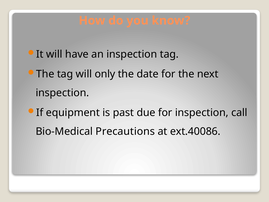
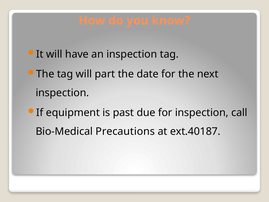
only: only -> part
ext.40086: ext.40086 -> ext.40187
